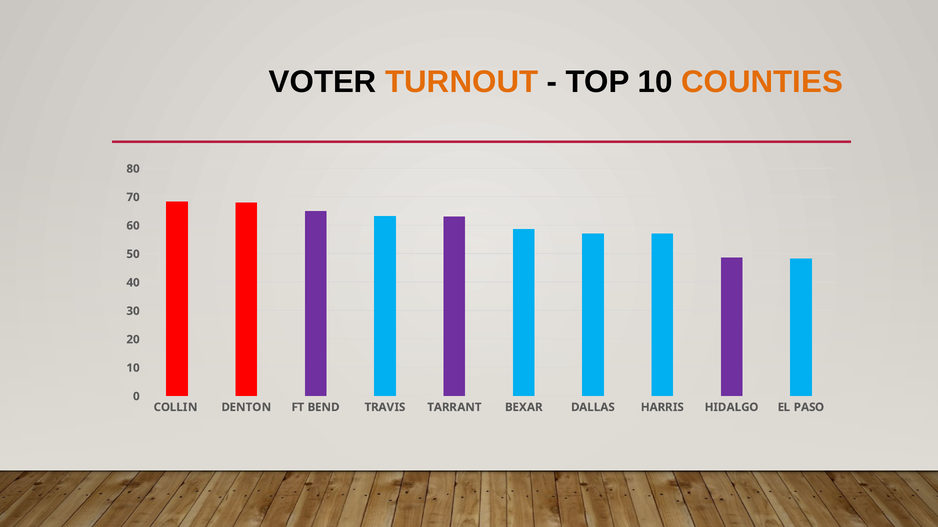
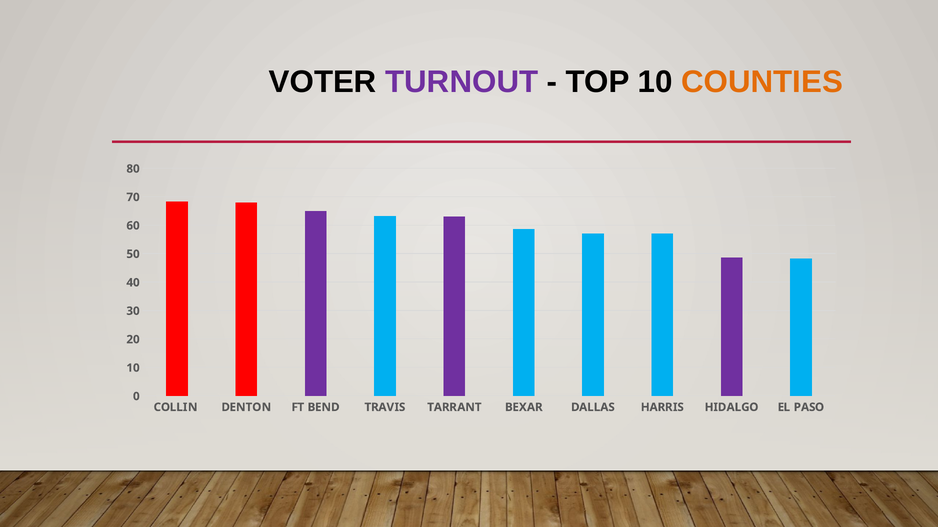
TURNOUT colour: orange -> purple
